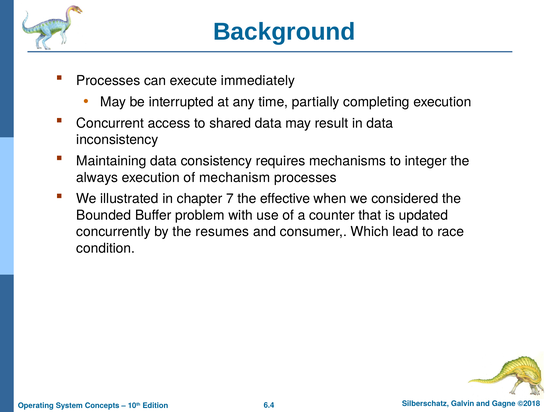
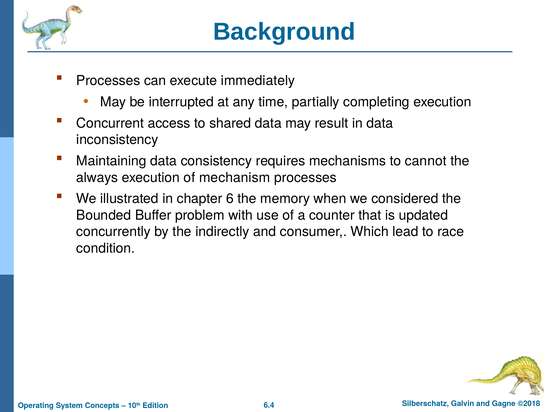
integer: integer -> cannot
7: 7 -> 6
effective: effective -> memory
resumes: resumes -> indirectly
